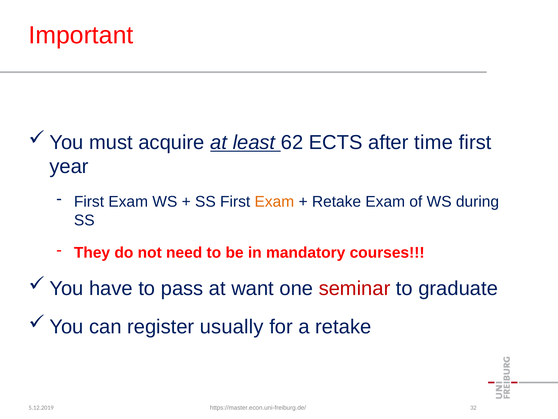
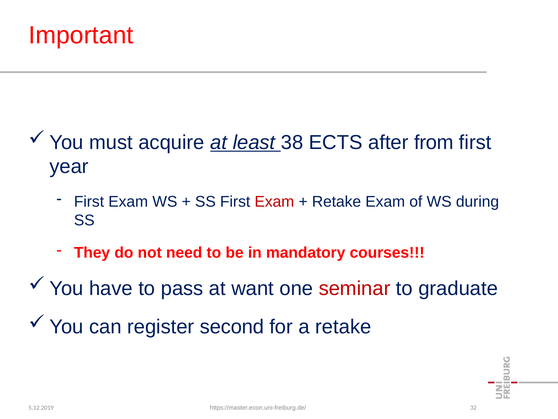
62: 62 -> 38
time: time -> from
Exam at (274, 201) colour: orange -> red
usually: usually -> second
